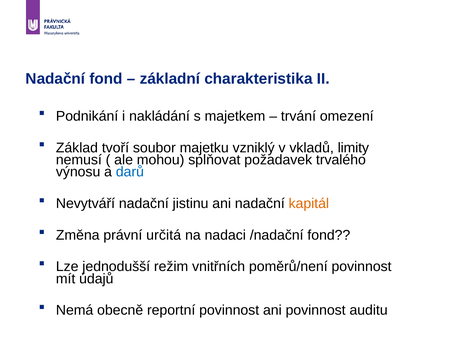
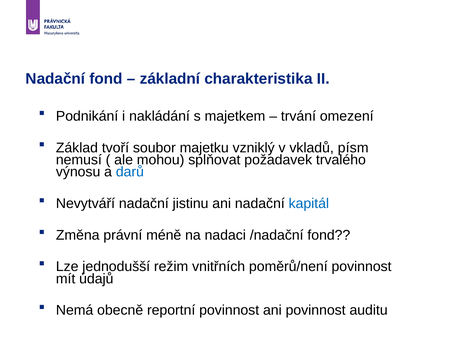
limity: limity -> písm
kapitál colour: orange -> blue
určitá: určitá -> méně
